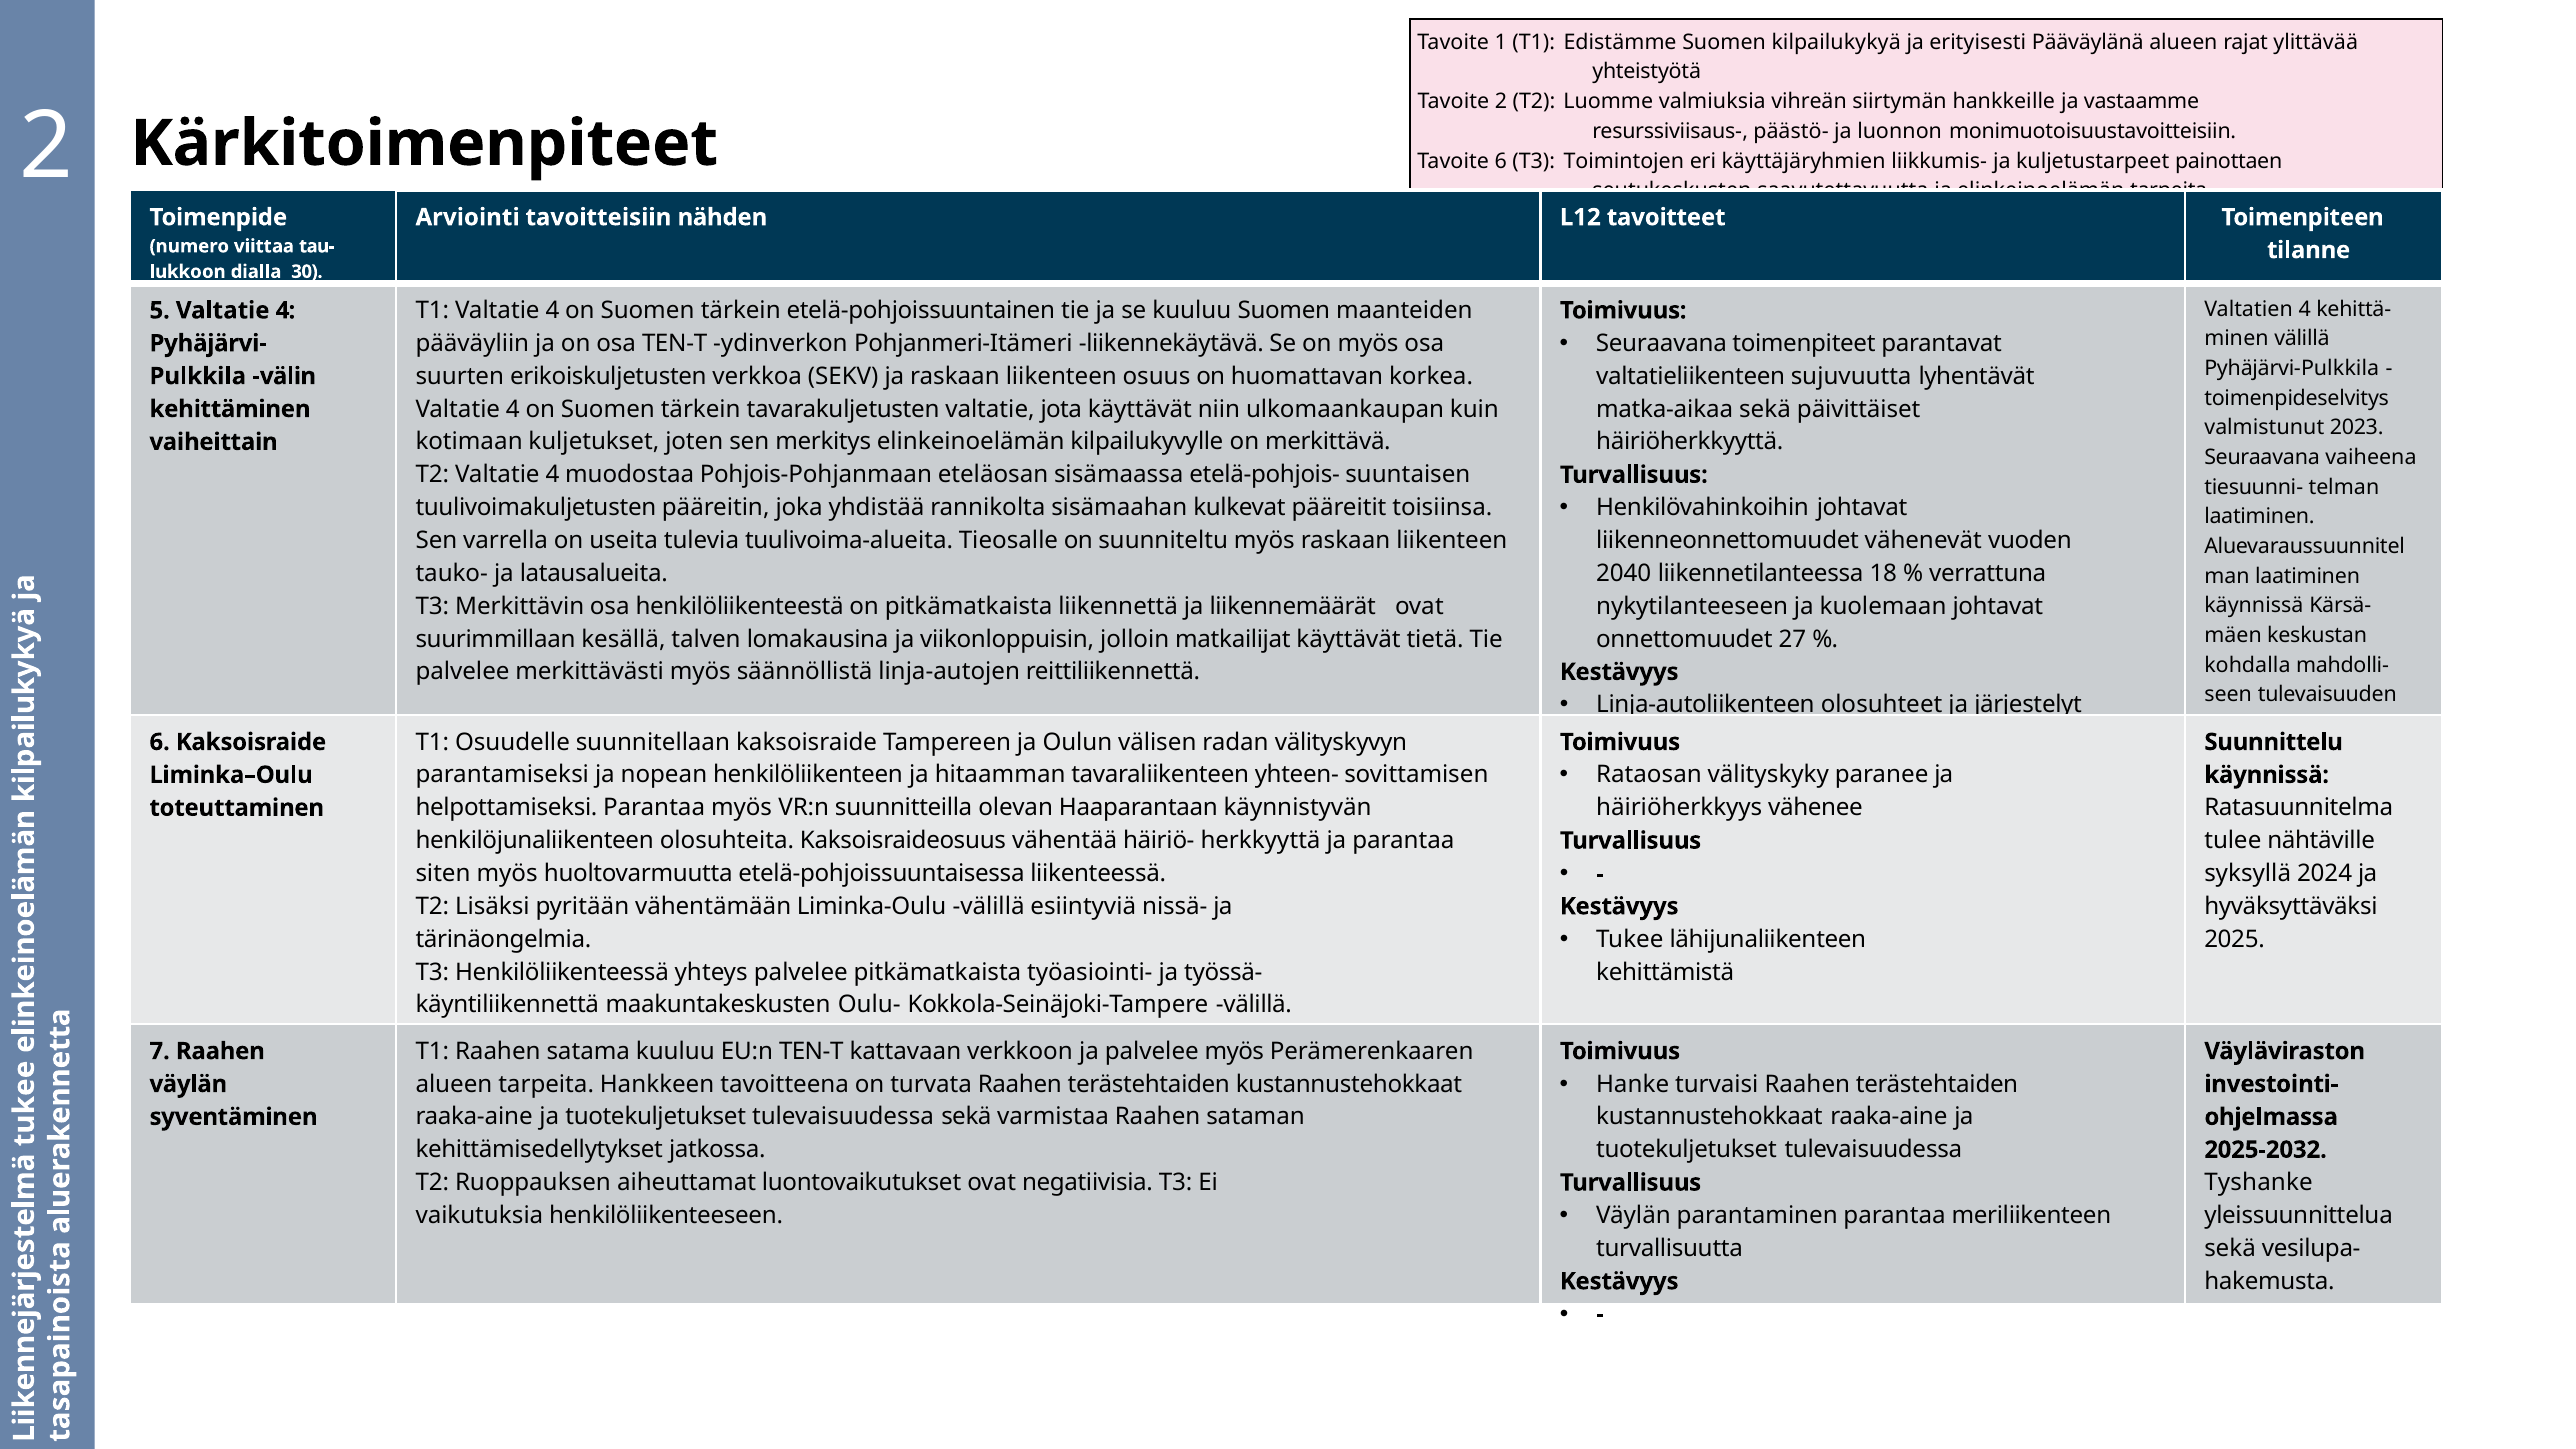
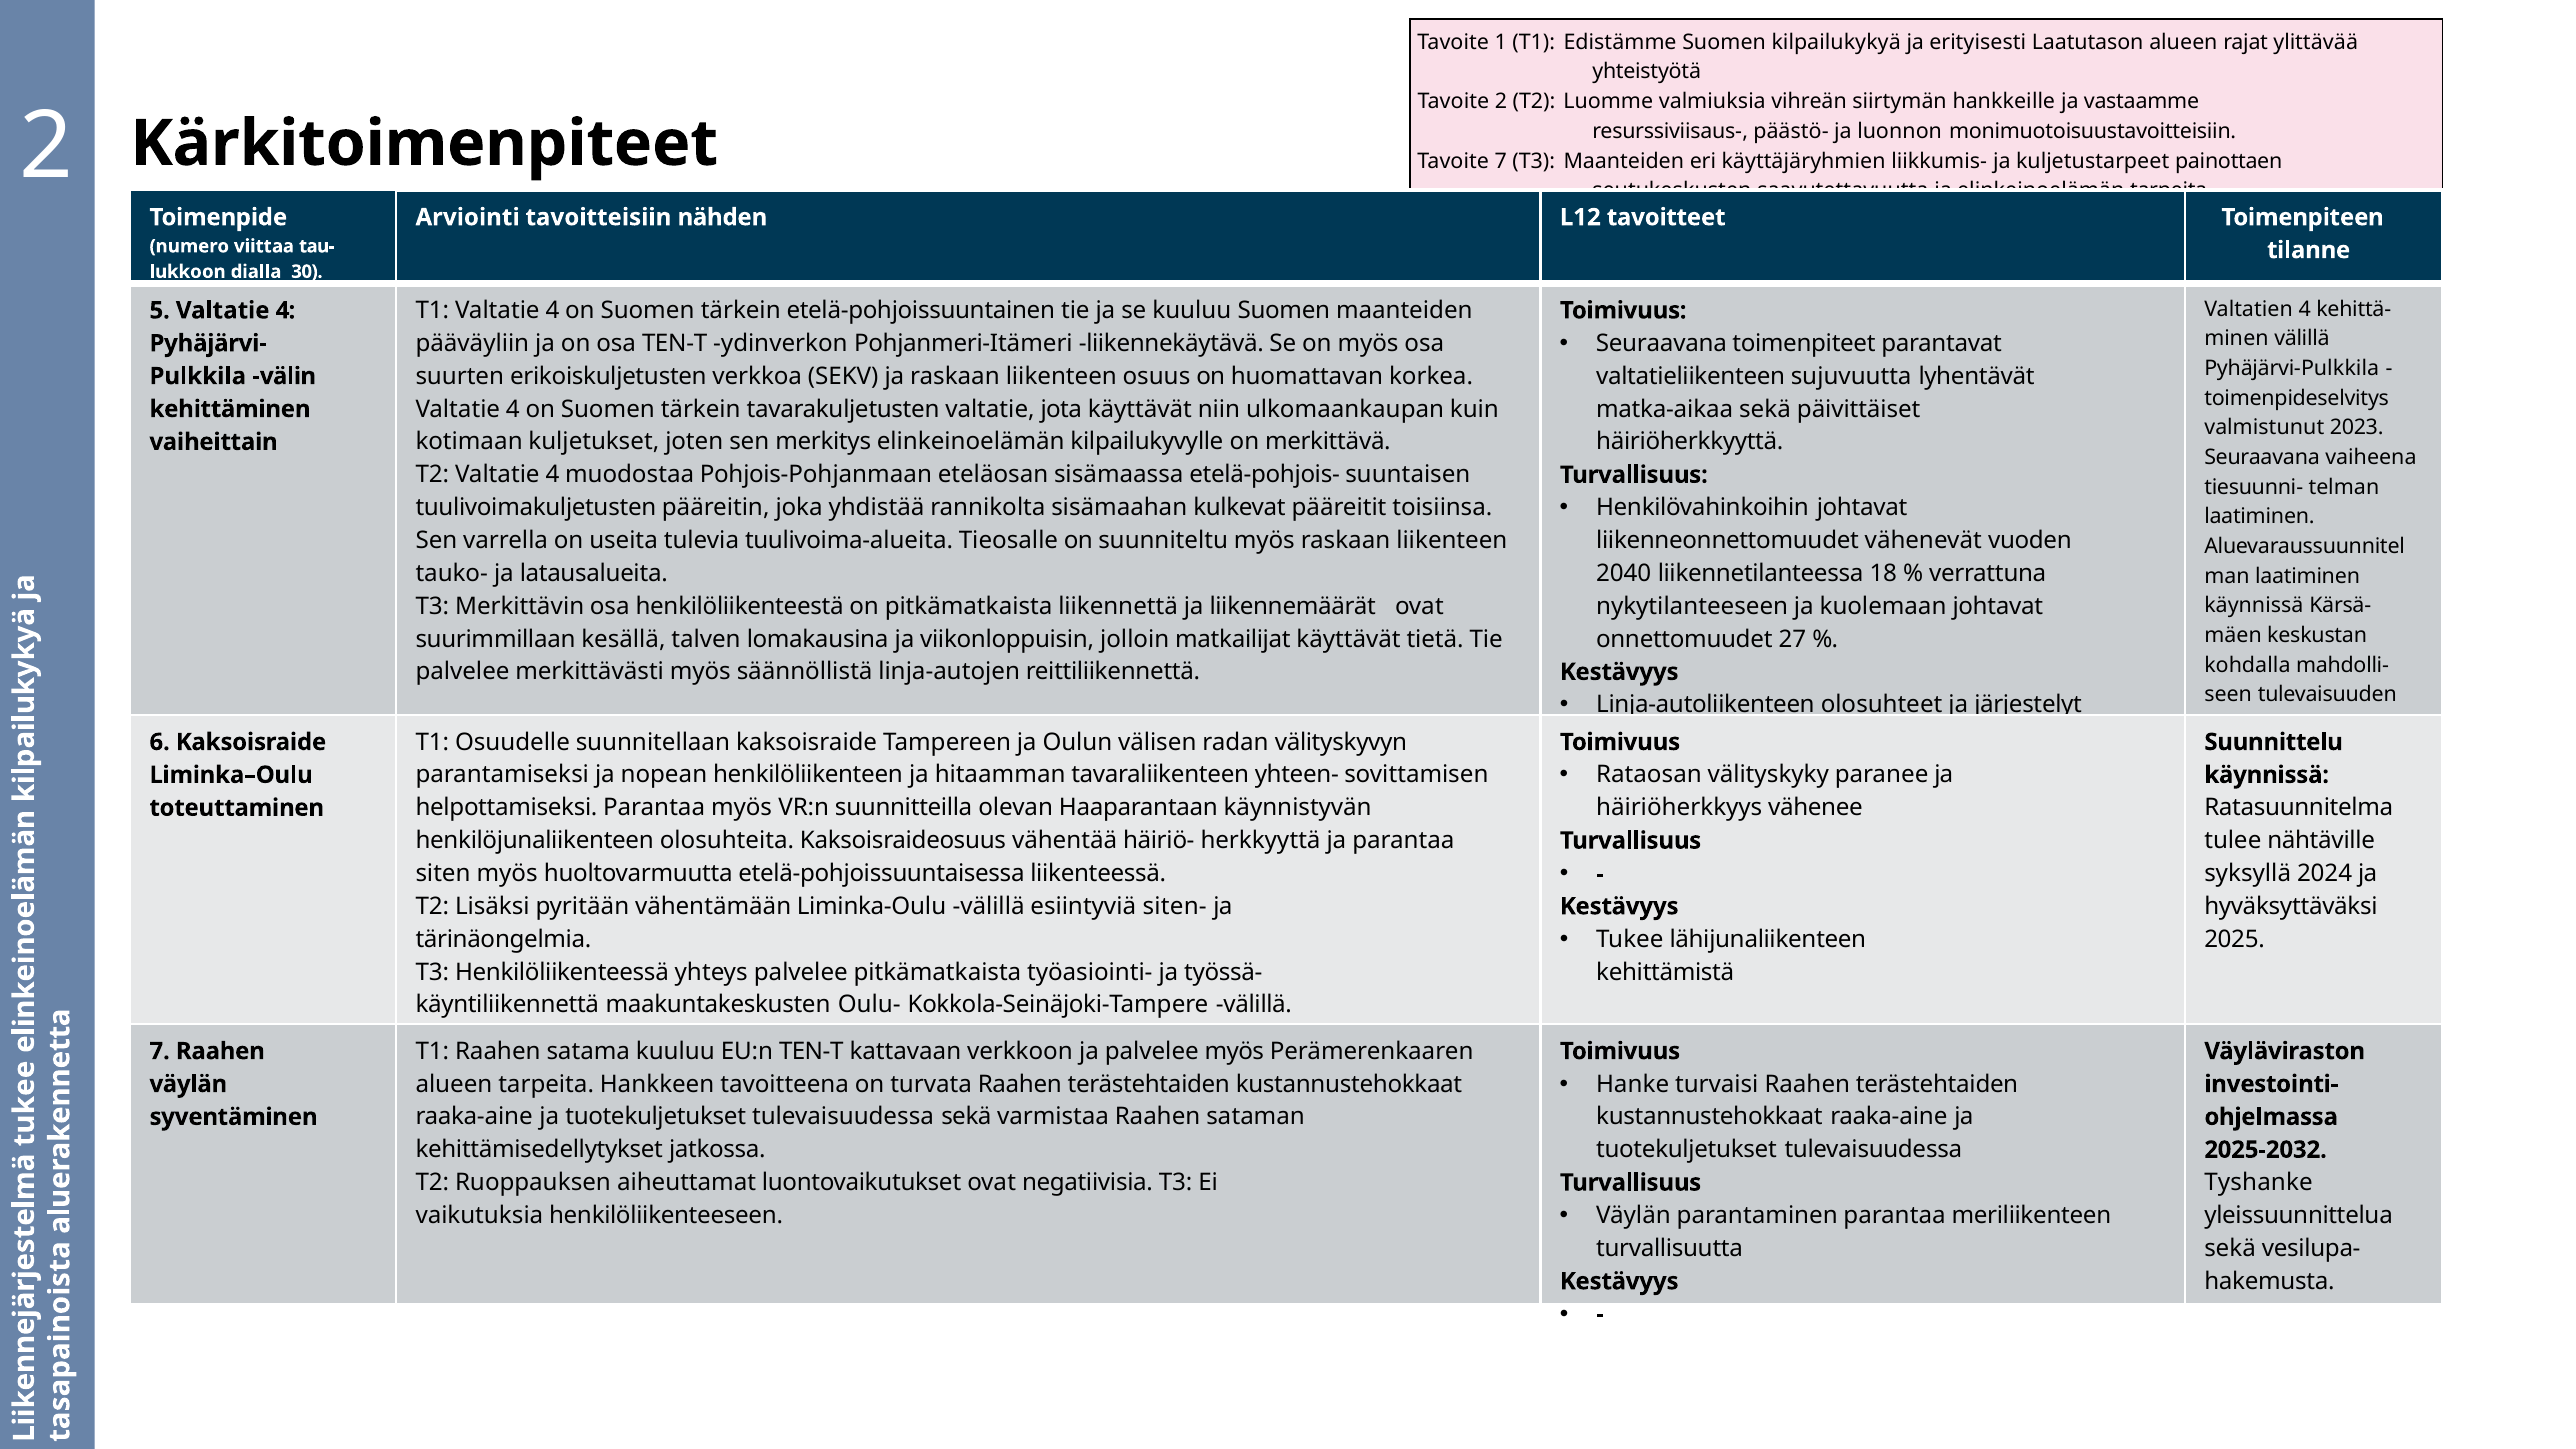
Pääväylänä: Pääväylänä -> Laatutason
Tavoite 6: 6 -> 7
T3 Toimintojen: Toimintojen -> Maanteiden
nissä-: nissä- -> siten-
